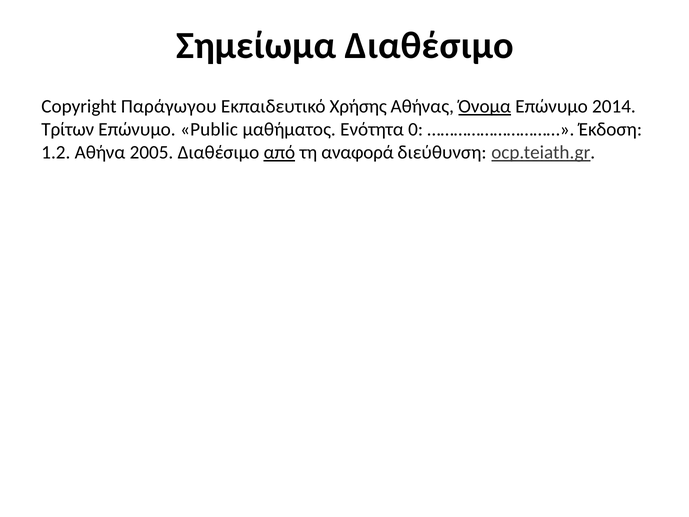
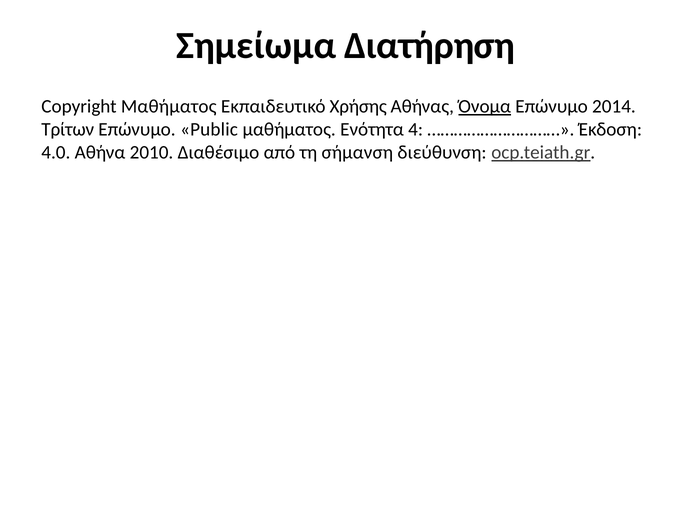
Σημείωμα Διαθέσιμο: Διαθέσιμο -> Διατήρηση
Copyright Παράγωγου: Παράγωγου -> Μαθήματος
0: 0 -> 4
1.2: 1.2 -> 4.0
2005: 2005 -> 2010
από underline: present -> none
αναφορά: αναφορά -> σήμανση
